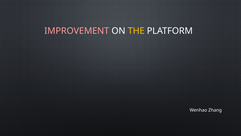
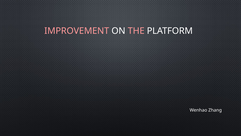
THE colour: yellow -> pink
